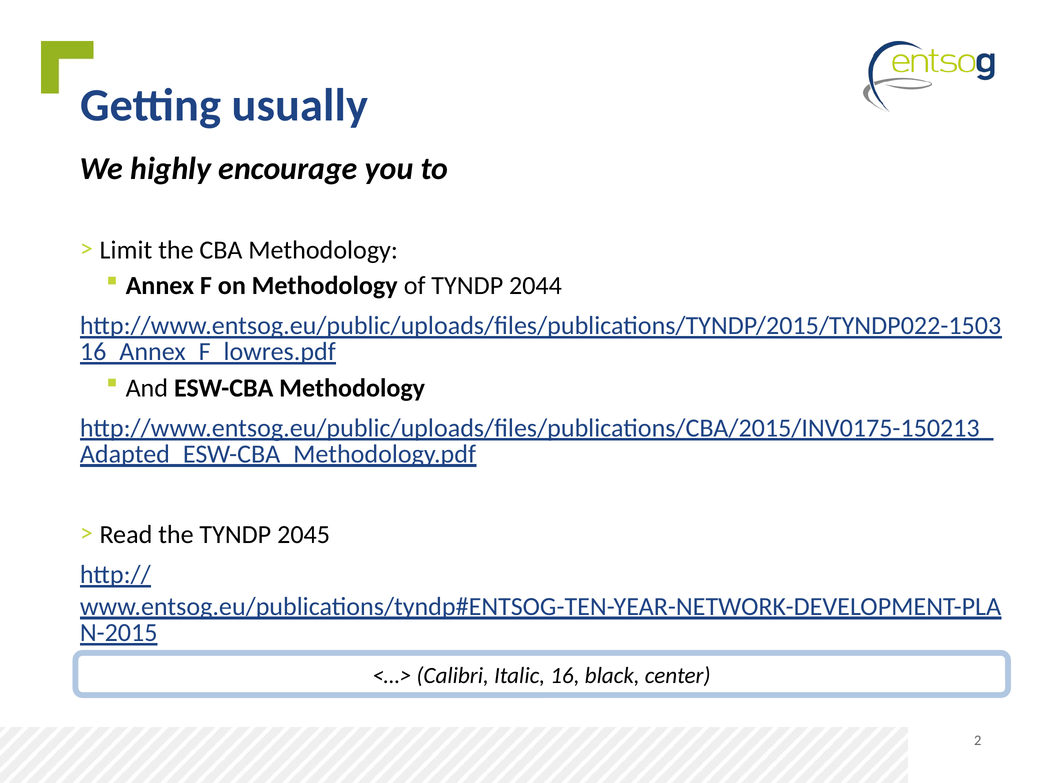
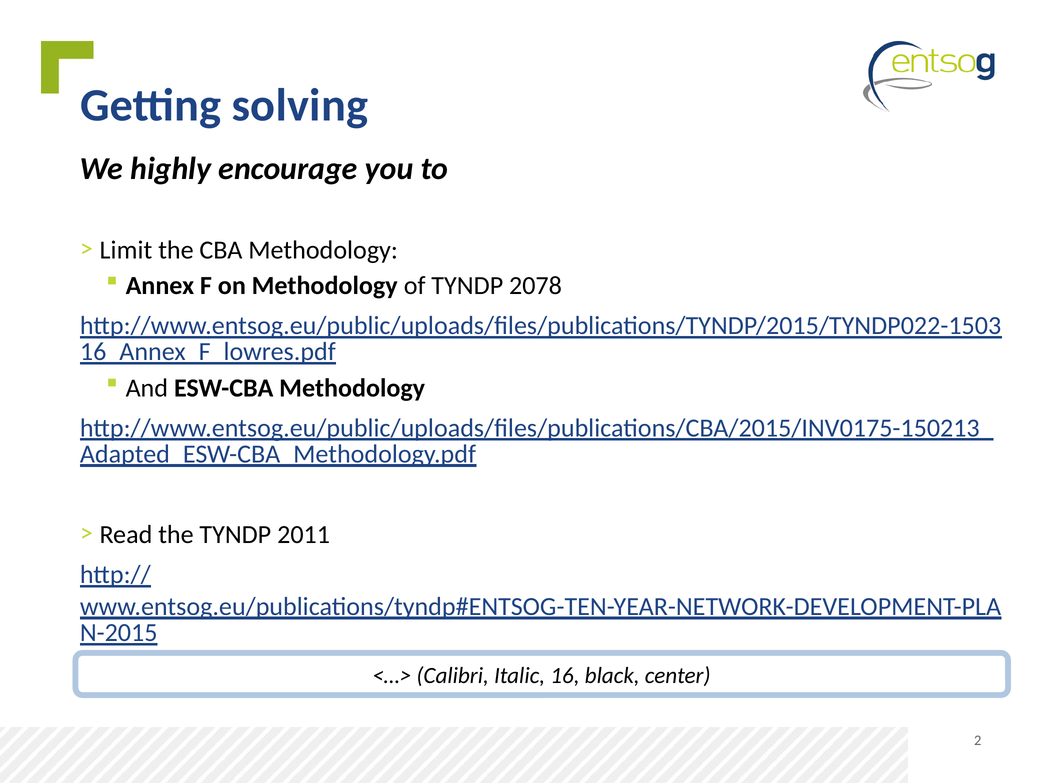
usually: usually -> solving
2044: 2044 -> 2078
2045: 2045 -> 2011
